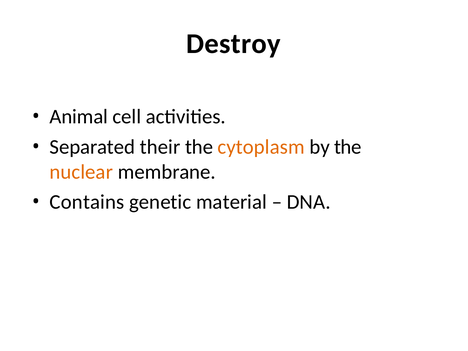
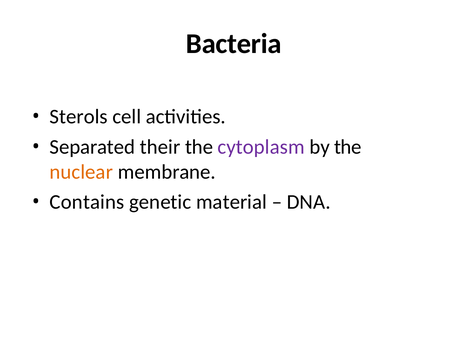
Destroy: Destroy -> Bacteria
Animal: Animal -> Sterols
cytoplasm colour: orange -> purple
